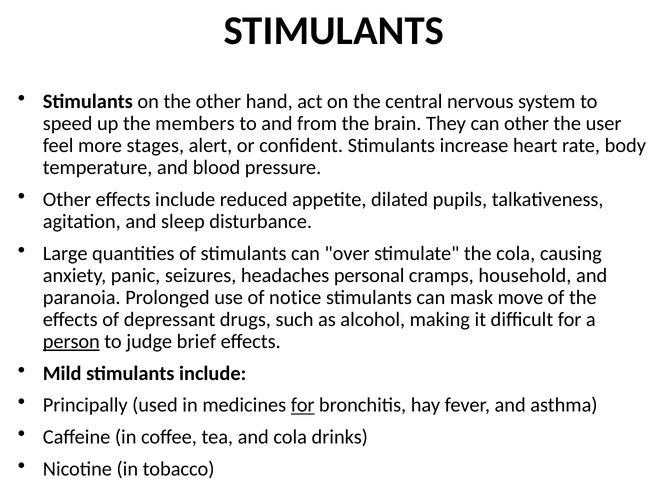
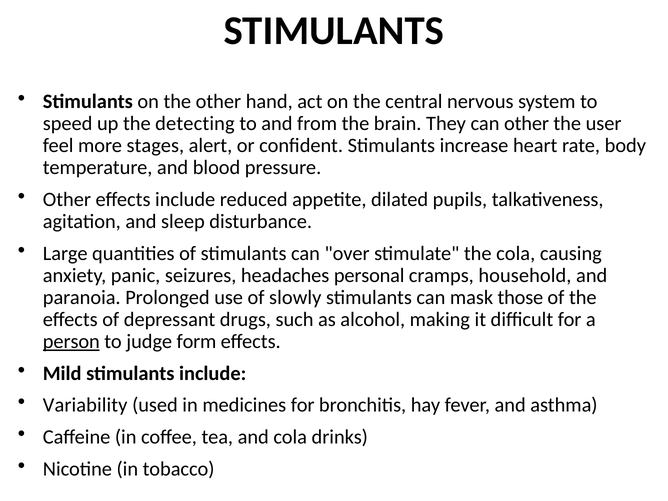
members: members -> detecting
notice: notice -> slowly
move: move -> those
brief: brief -> form
Principally: Principally -> Variability
for at (303, 405) underline: present -> none
